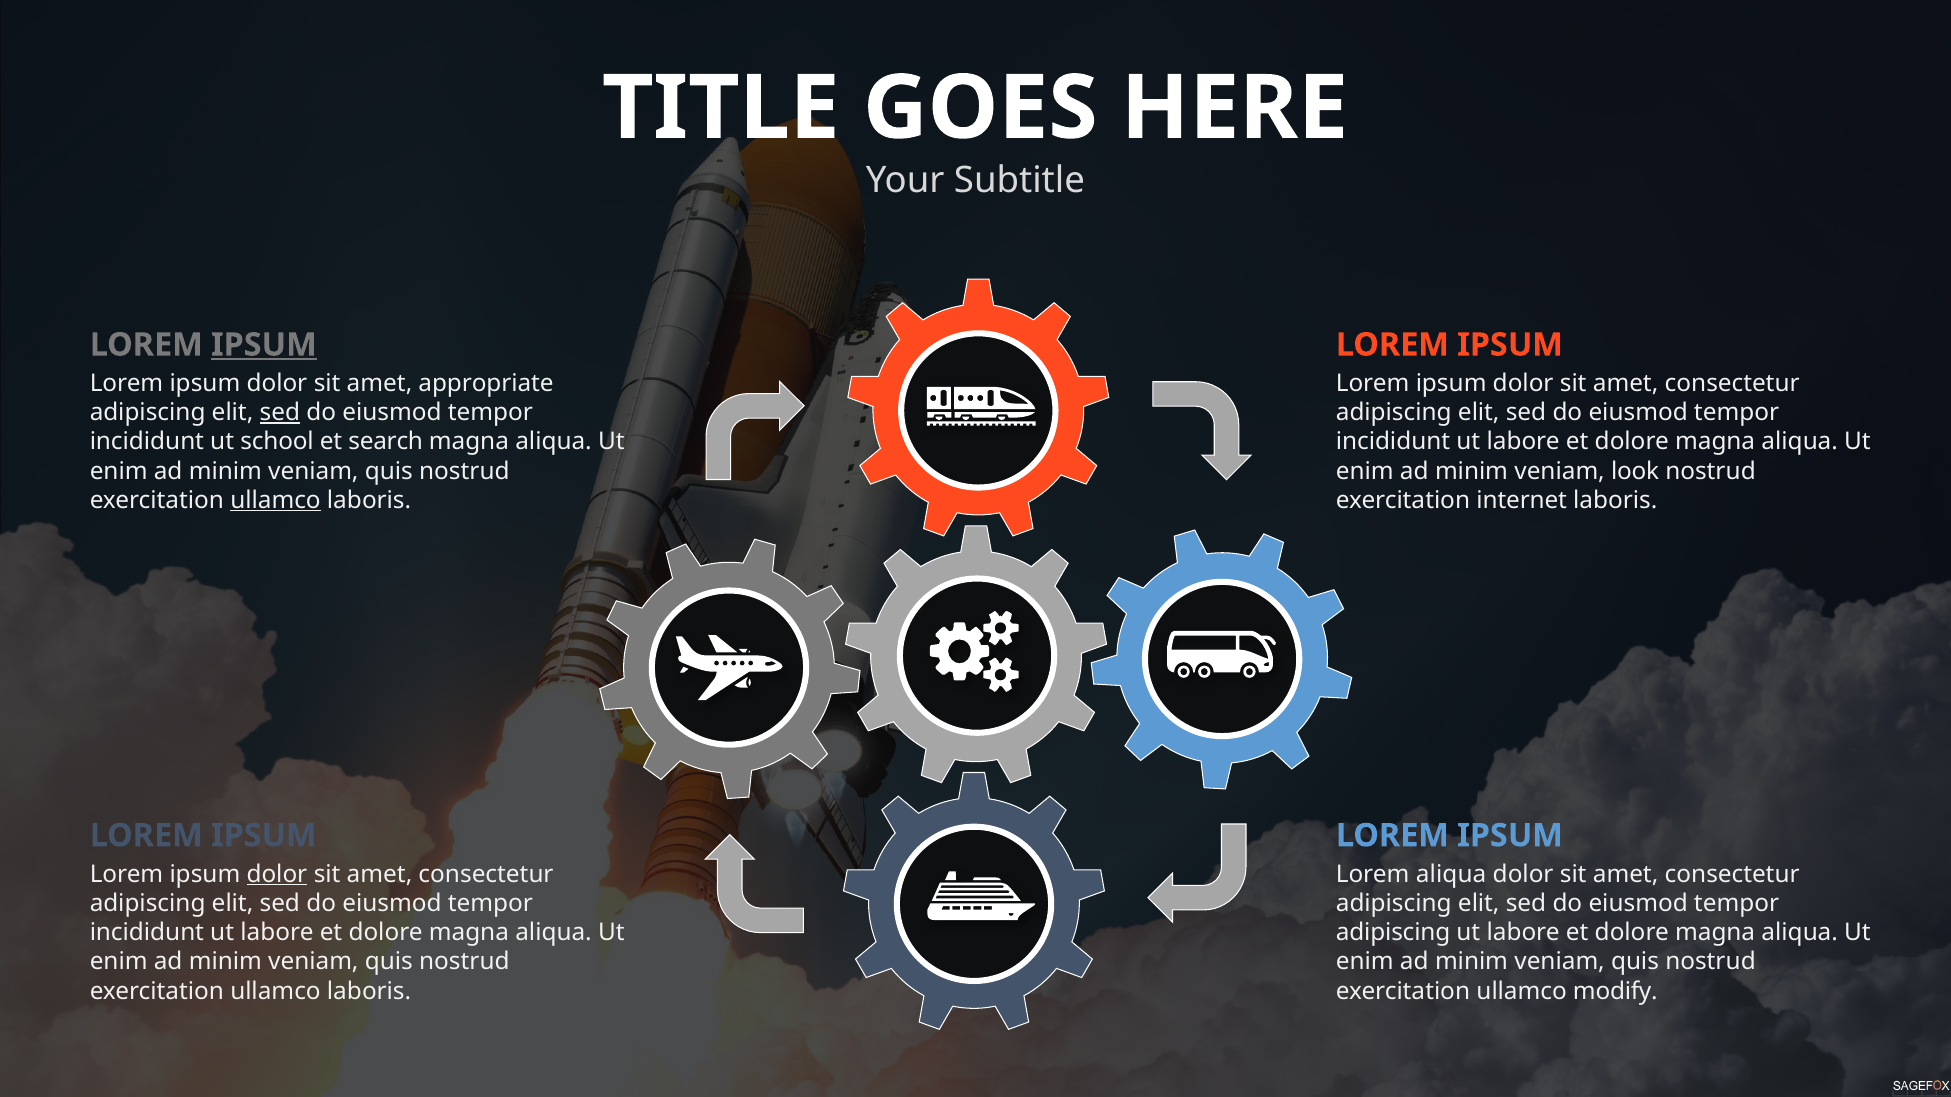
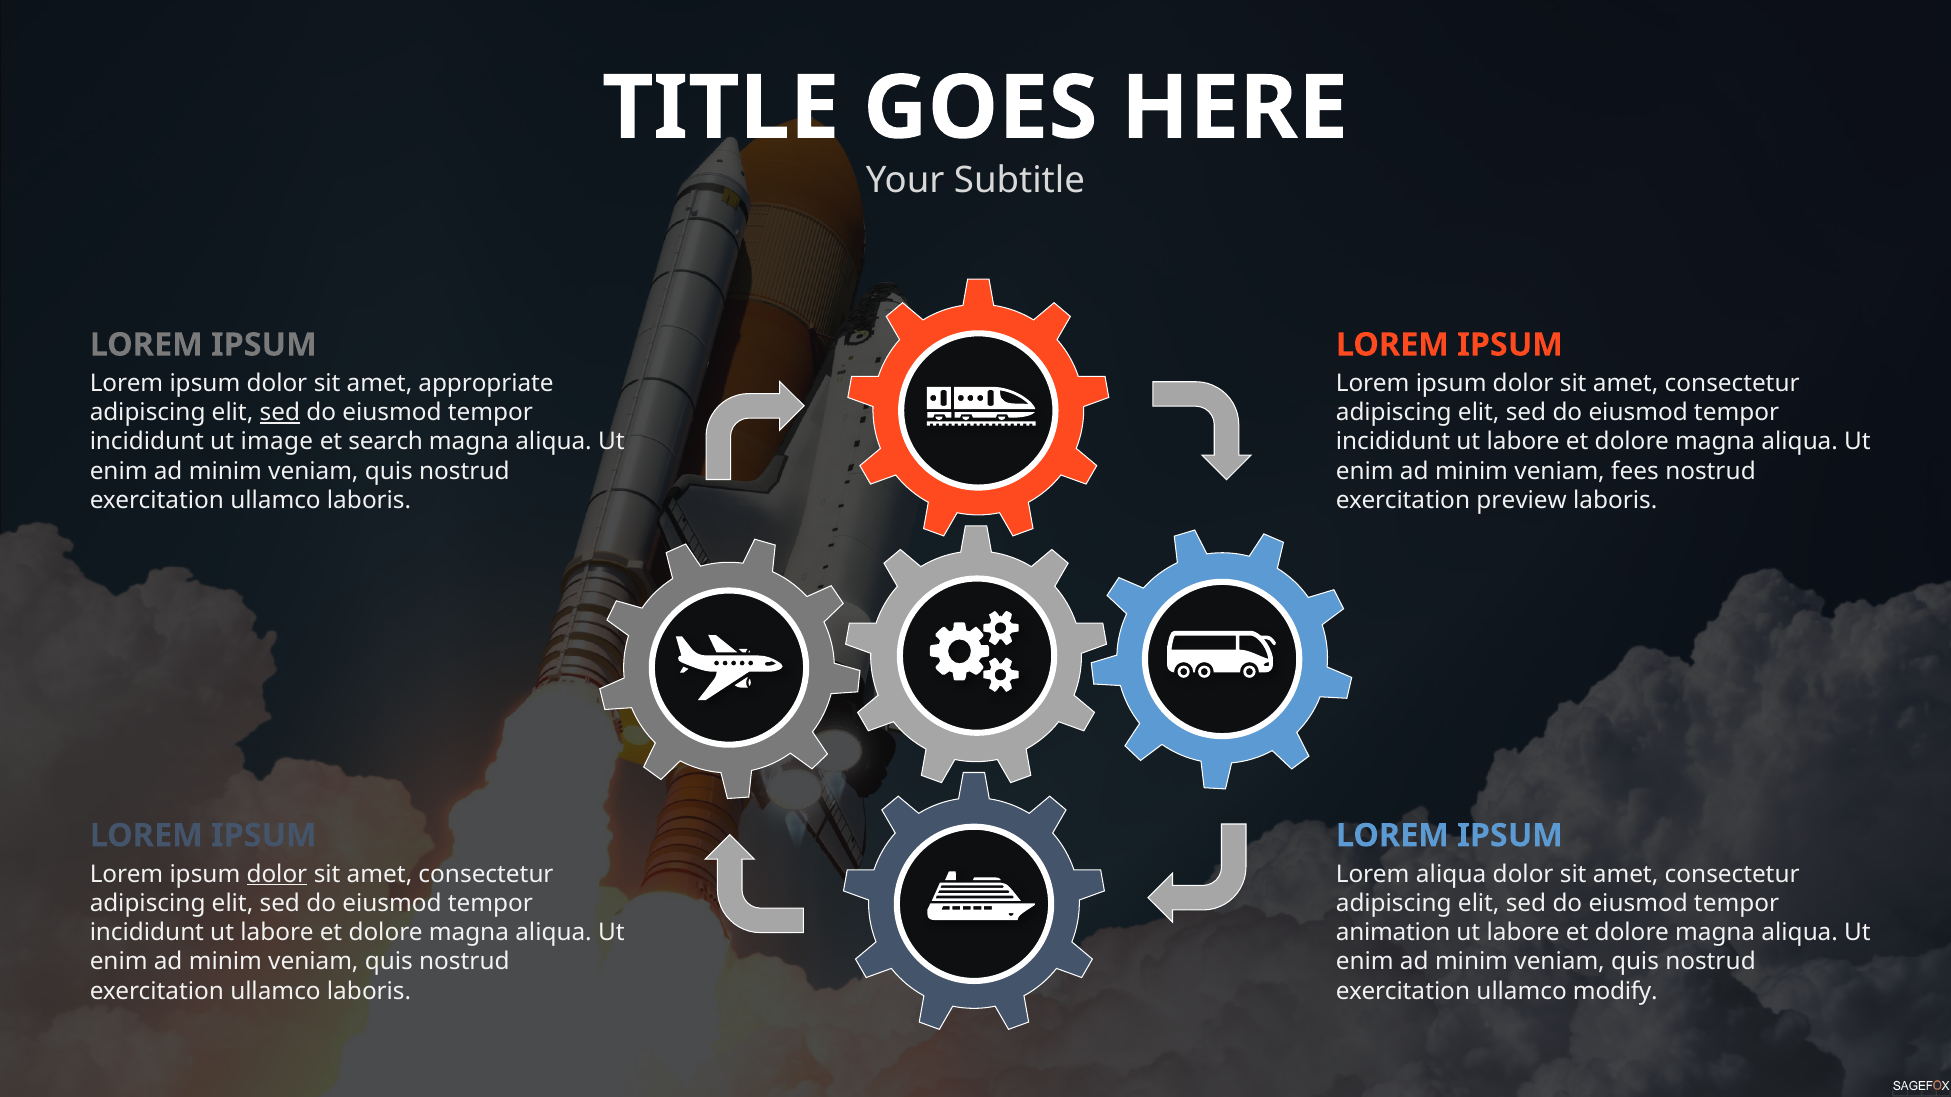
IPSUM at (264, 345) underline: present -> none
school: school -> image
look: look -> fees
ullamco at (276, 500) underline: present -> none
internet: internet -> preview
adipiscing at (1393, 933): adipiscing -> animation
